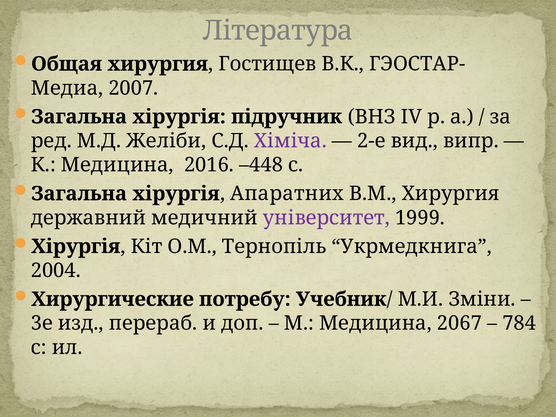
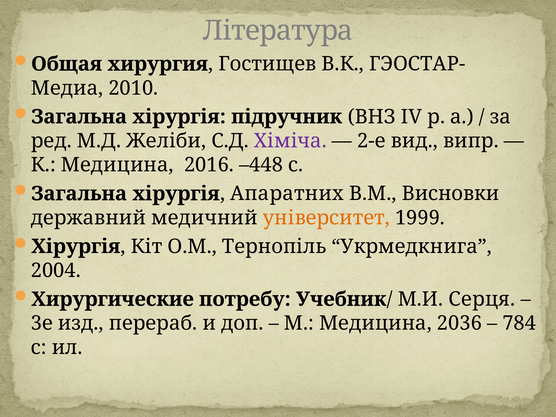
2007: 2007 -> 2010
В.М Хирургия: Хирургия -> Висновки
університет colour: purple -> orange
Зміни: Зміни -> Серця
2067: 2067 -> 2036
